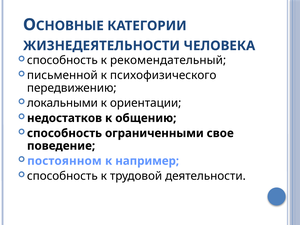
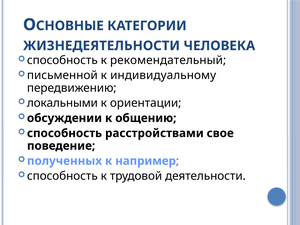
психофизического: психофизического -> индивидуальному
недостатков: недостатков -> обсуждении
ограниченными: ограниченными -> расстройствами
постоянном: постоянном -> полученных
